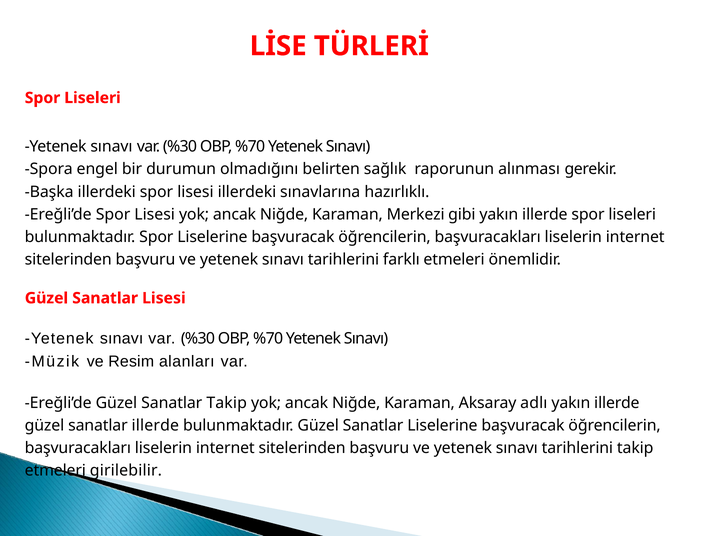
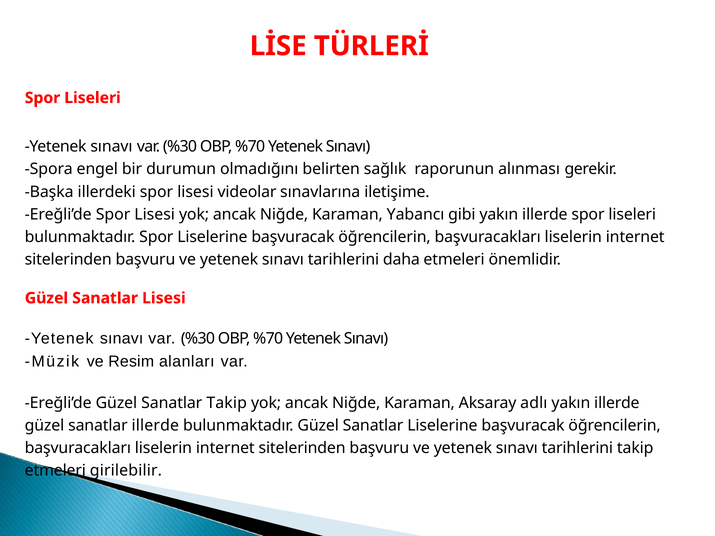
lisesi illerdeki: illerdeki -> videolar
hazırlıklı: hazırlıklı -> iletişime
Merkezi: Merkezi -> Yabancı
farklı: farklı -> daha
